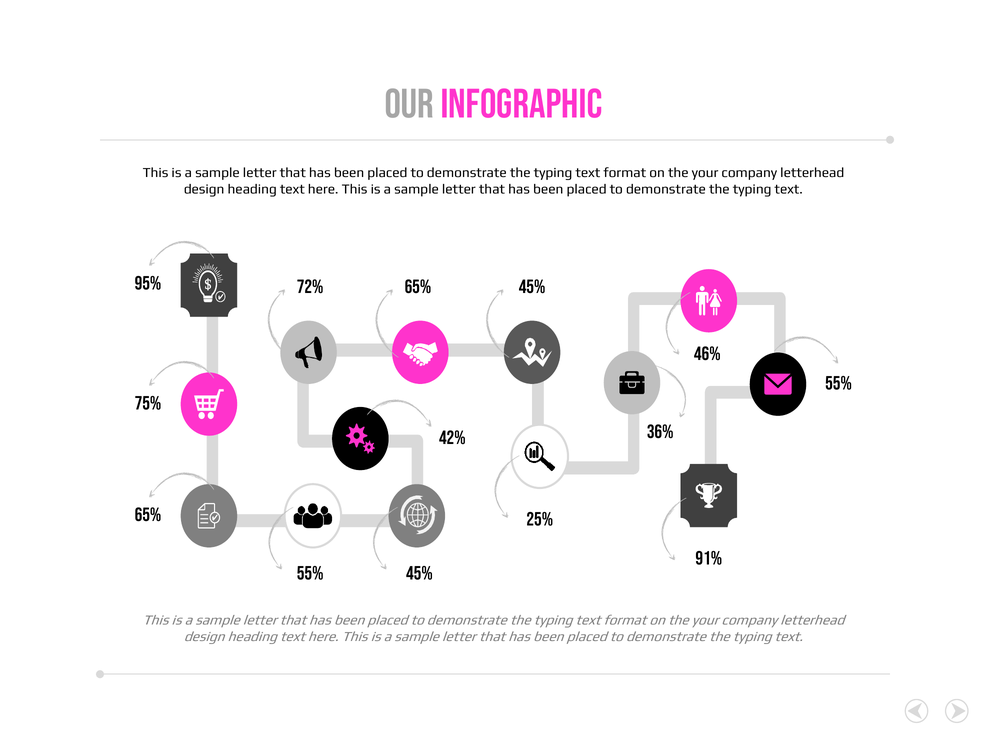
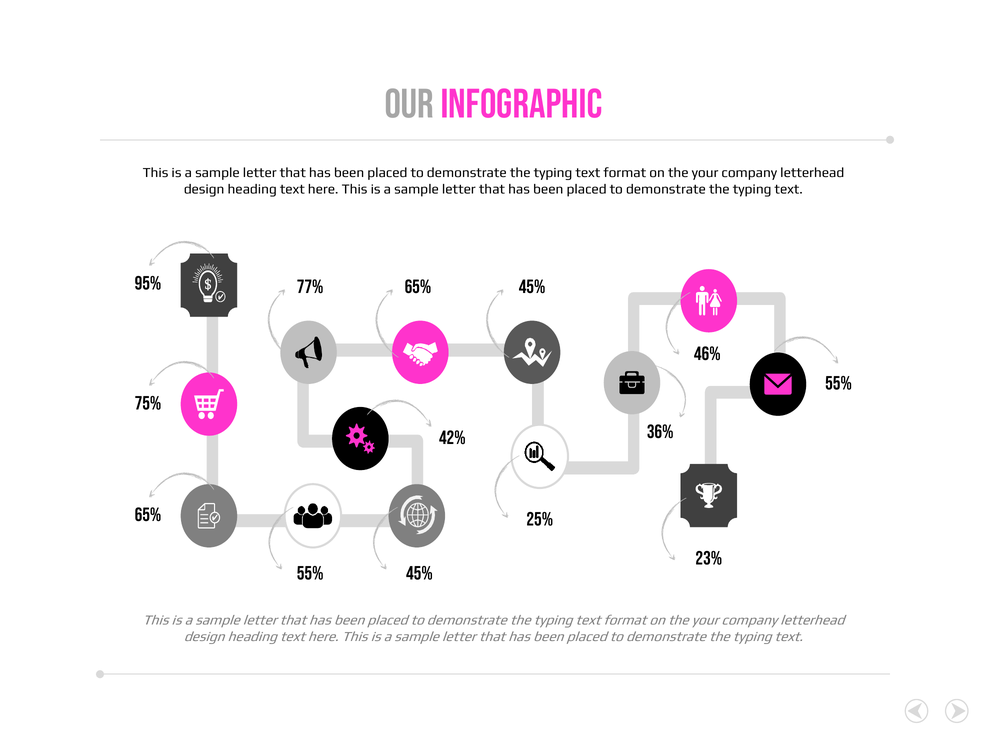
72%: 72% -> 77%
91%: 91% -> 23%
